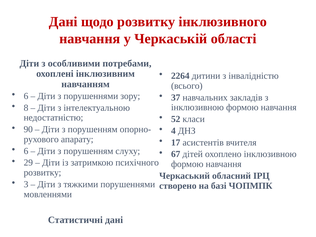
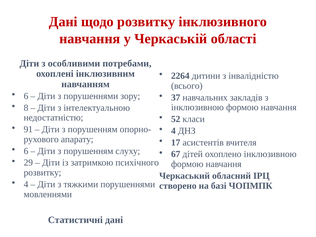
90: 90 -> 91
3 at (26, 184): 3 -> 4
